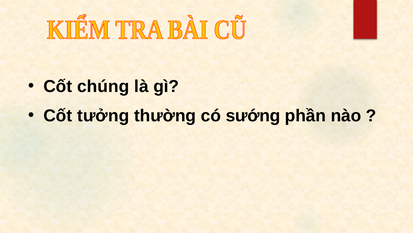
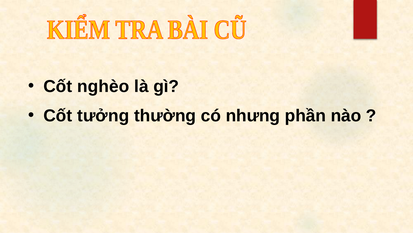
chúng: chúng -> nghèo
sướng: sướng -> nhưng
